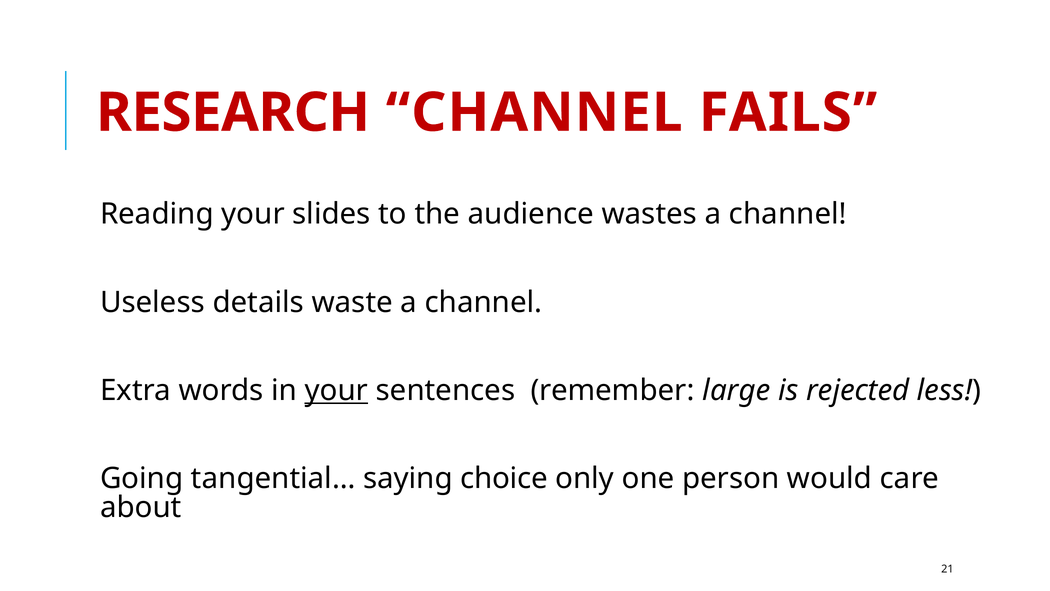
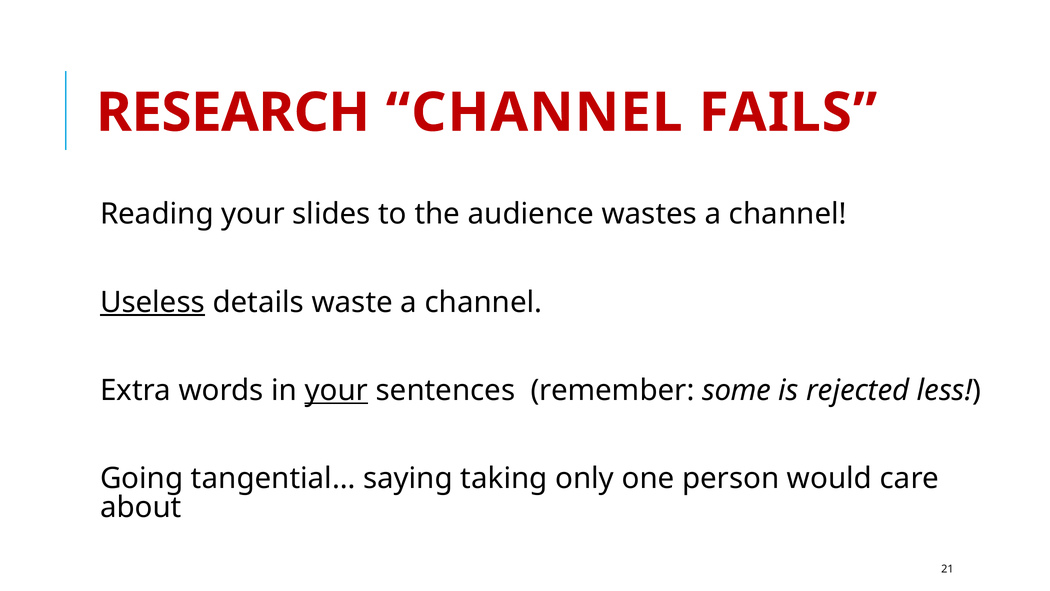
Useless underline: none -> present
large: large -> some
choice: choice -> taking
